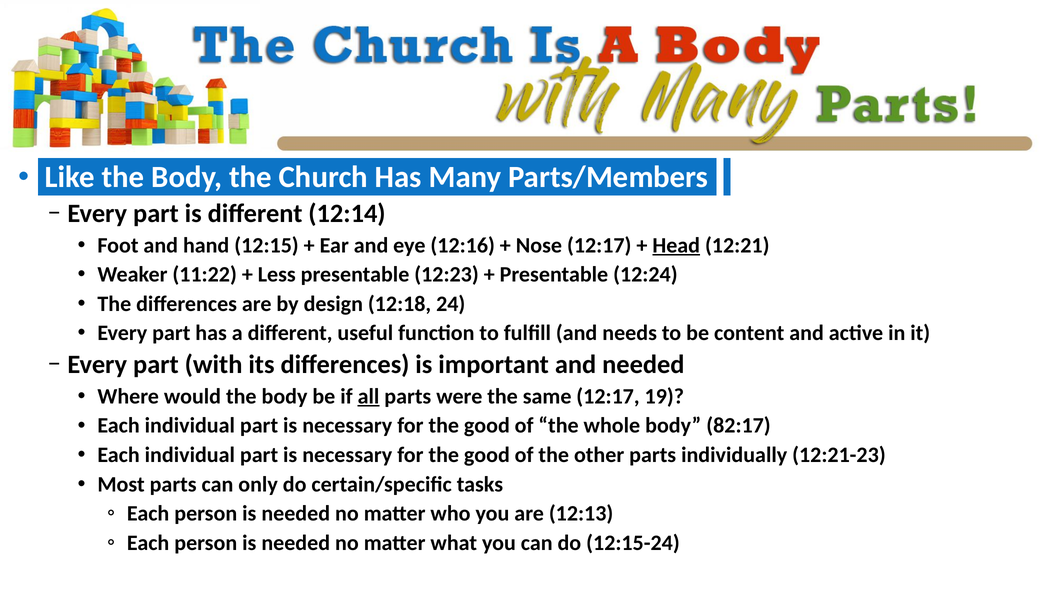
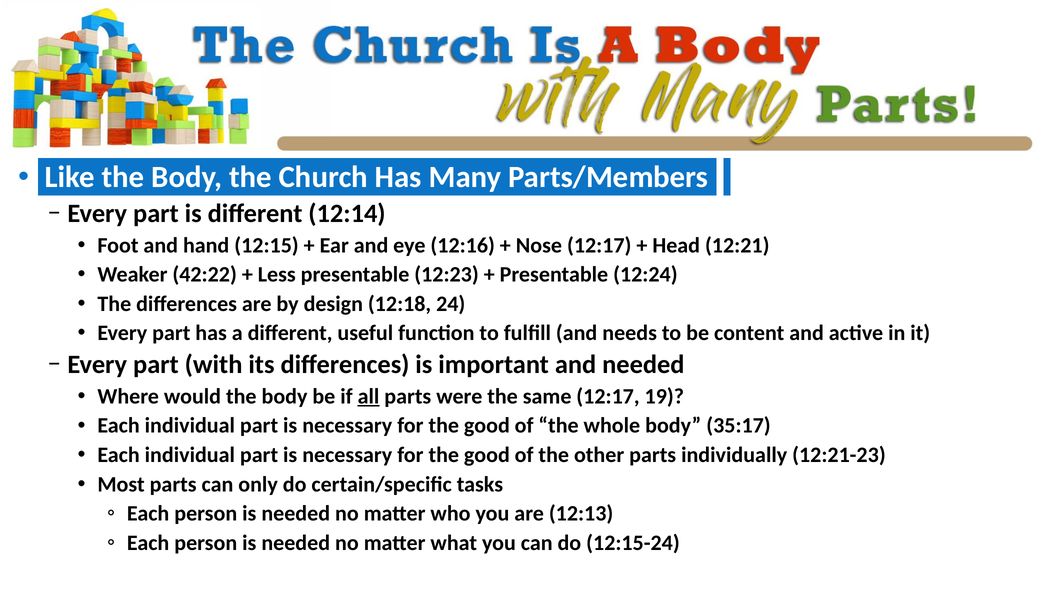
Head underline: present -> none
11:22: 11:22 -> 42:22
82:17: 82:17 -> 35:17
